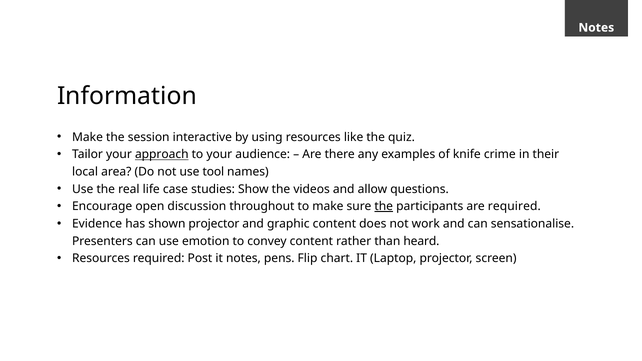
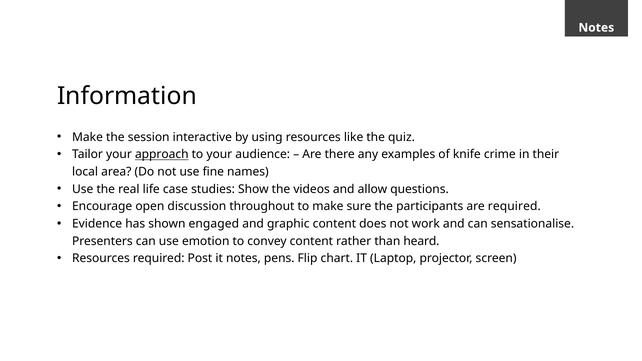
tool: tool -> fine
the at (384, 207) underline: present -> none
shown projector: projector -> engaged
